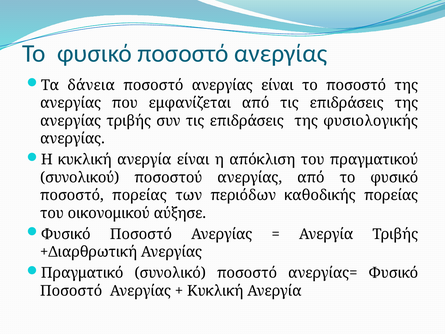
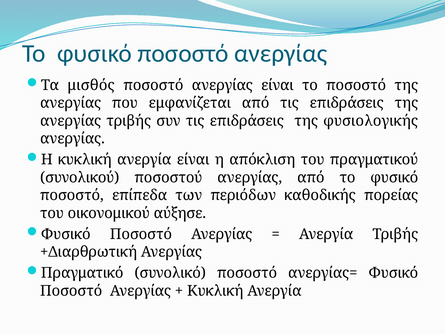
δάνεια: δάνεια -> μισθός
ποσοστό πορείας: πορείας -> επίπεδα
